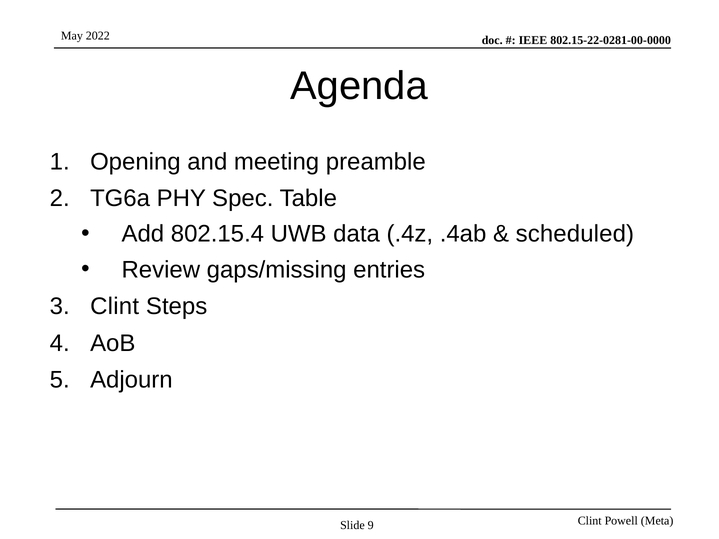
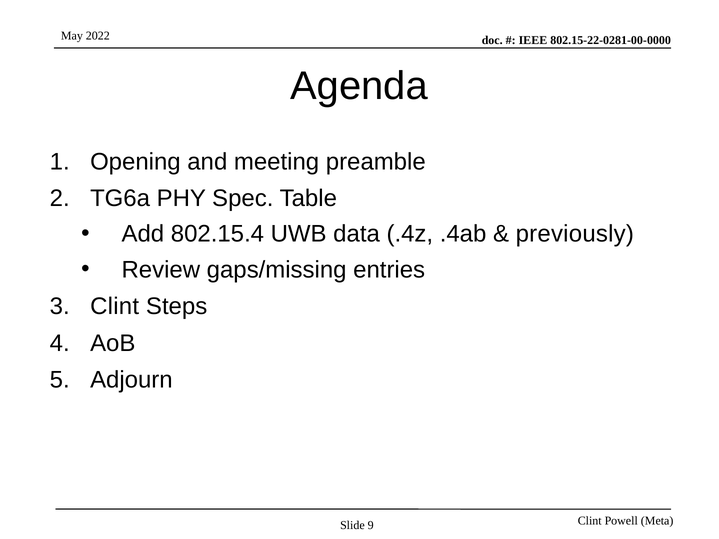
scheduled: scheduled -> previously
